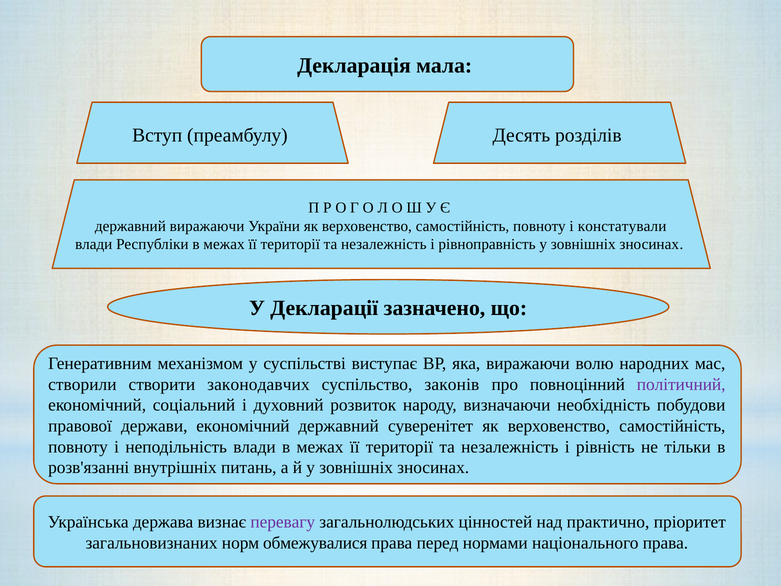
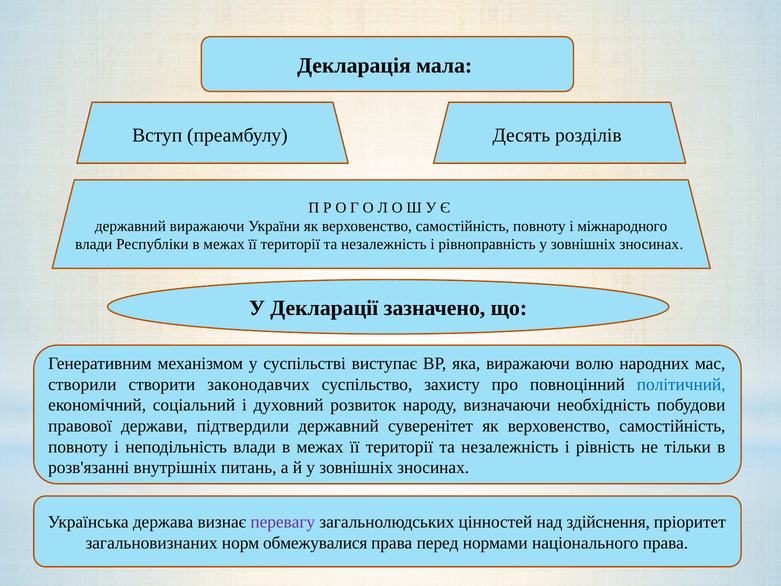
констатували: констатували -> міжнародного
законів: законів -> захисту
політичний colour: purple -> blue
держави економічний: економічний -> підтвердили
практично: практично -> здійснення
